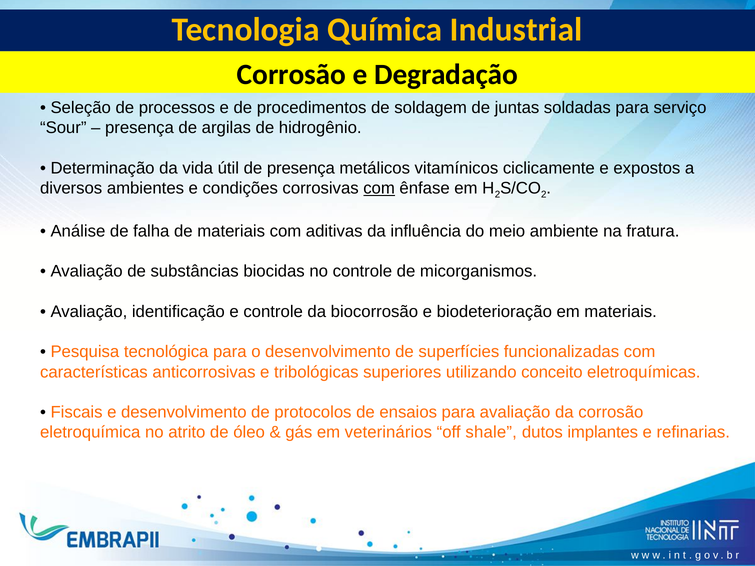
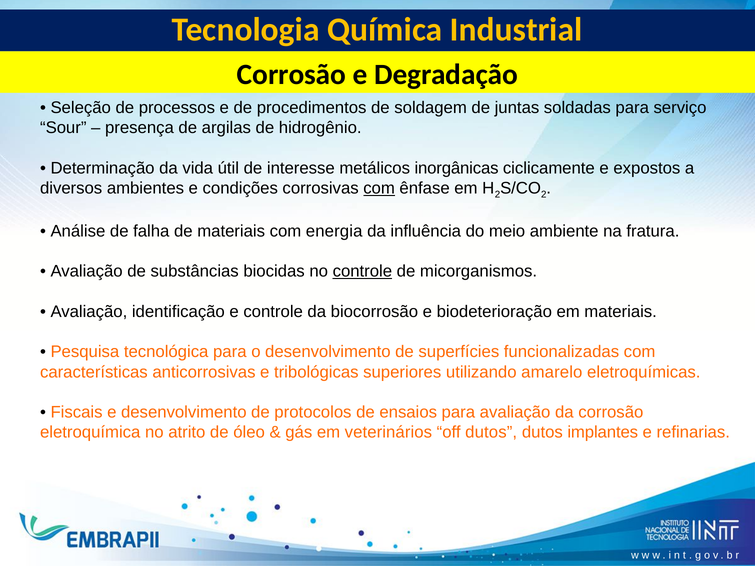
de presença: presença -> interesse
vitamínicos: vitamínicos -> inorgânicas
aditivas: aditivas -> energia
controle at (362, 272) underline: none -> present
conceito: conceito -> amarelo
off shale: shale -> dutos
